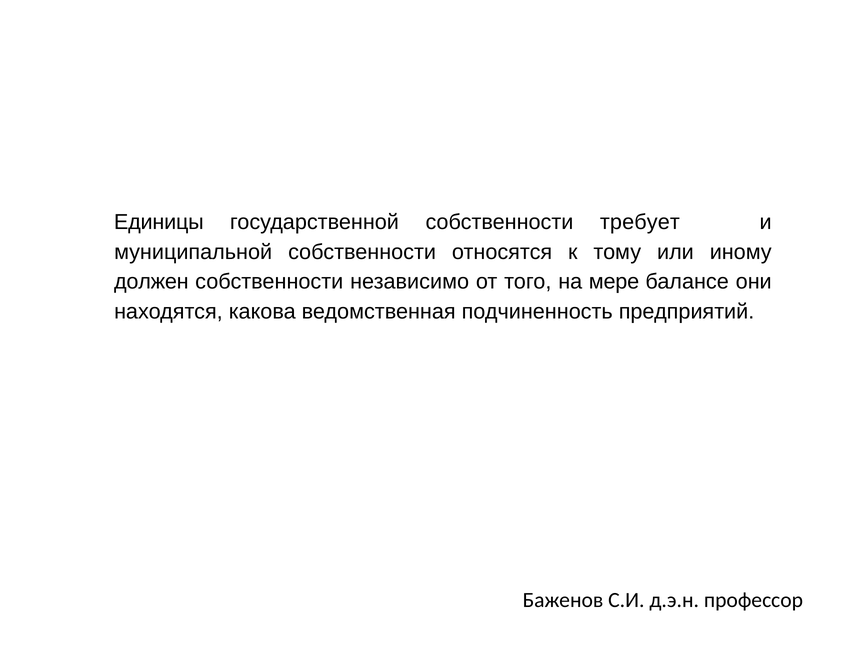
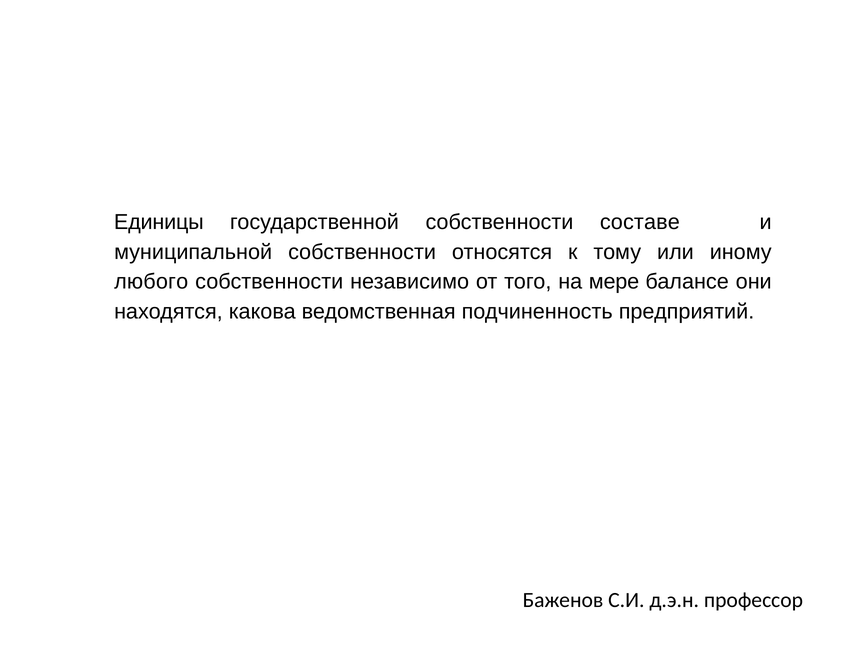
требует: требует -> составе
должен: должен -> любого
